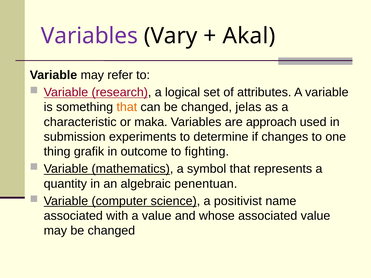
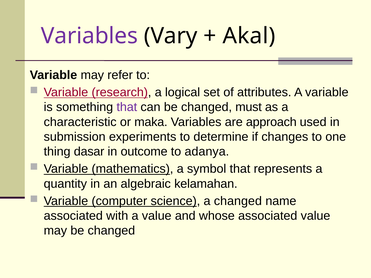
that at (127, 107) colour: orange -> purple
jelas: jelas -> must
grafik: grafik -> dasar
fighting: fighting -> adanya
penentuan: penentuan -> kelamahan
a positivist: positivist -> changed
